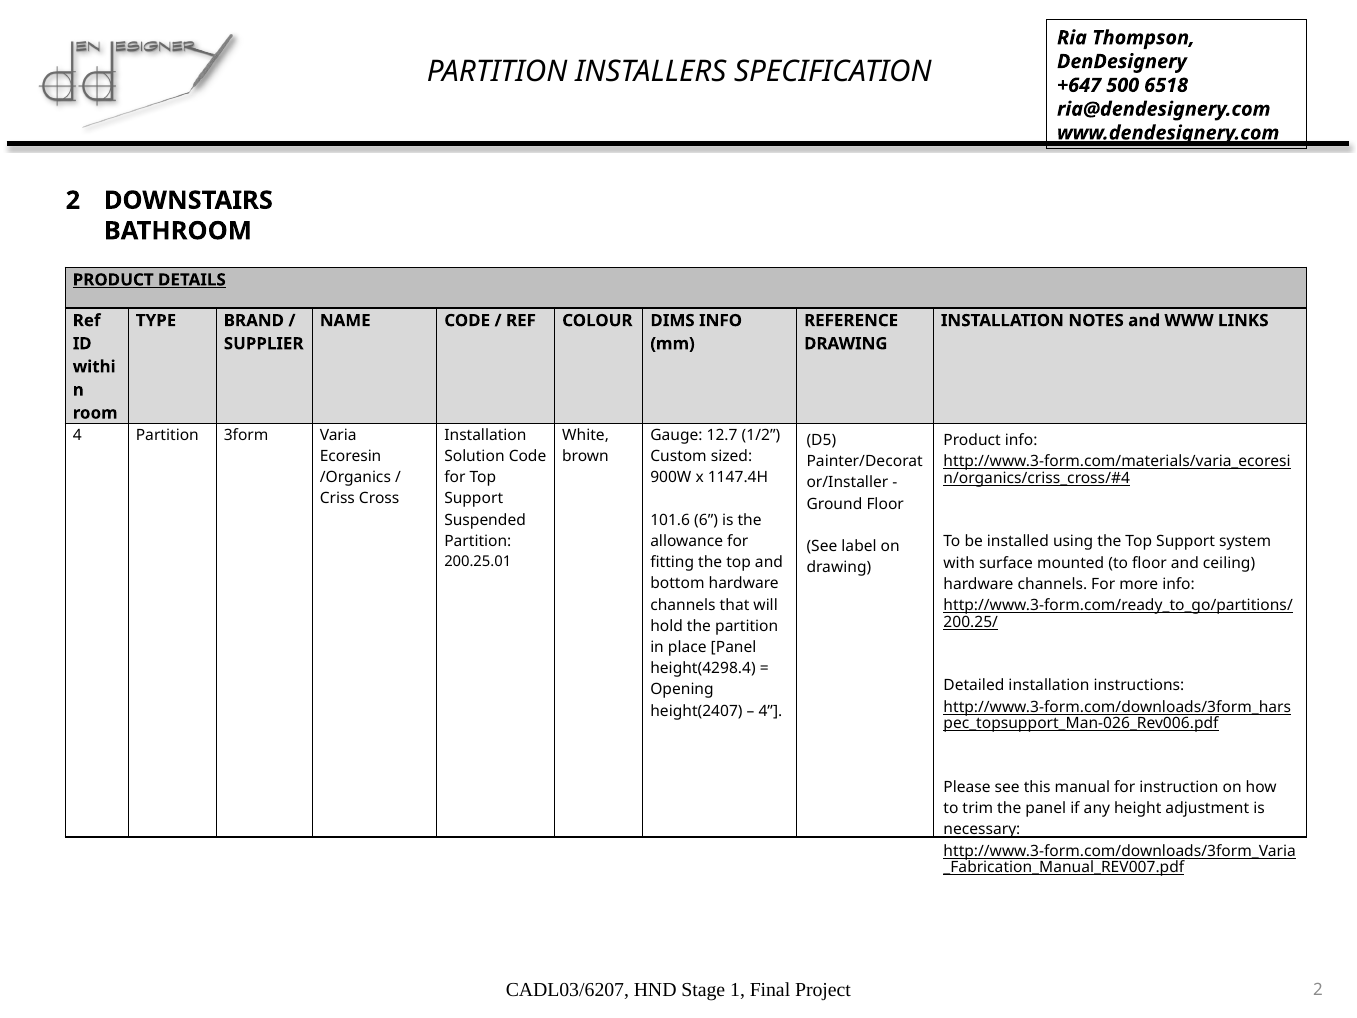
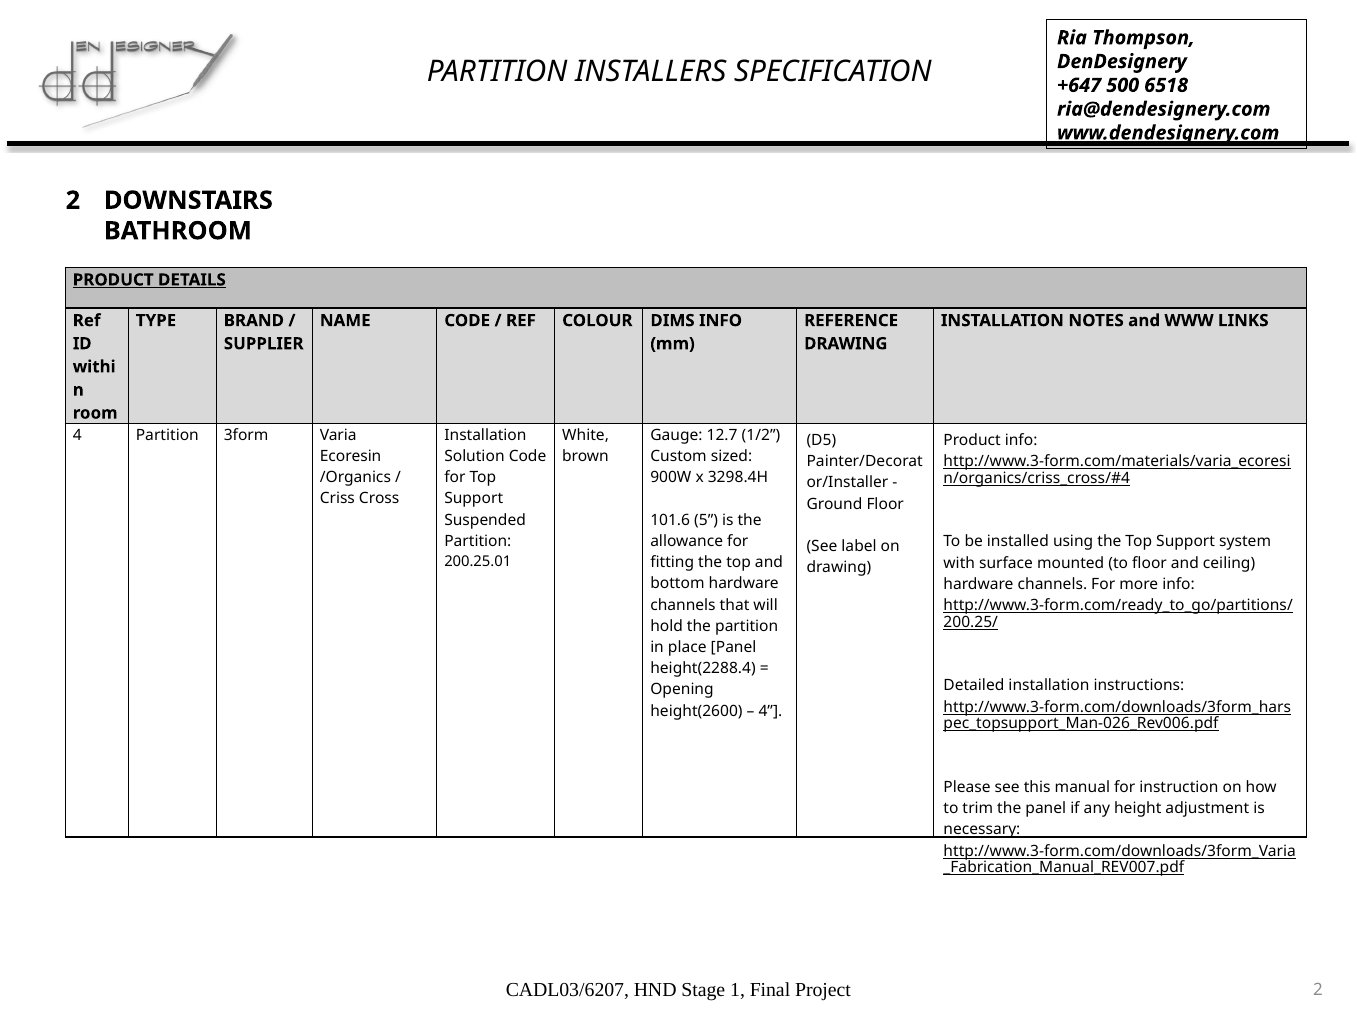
1147.4H: 1147.4H -> 3298.4H
6: 6 -> 5
height(4298.4: height(4298.4 -> height(2288.4
height(2407: height(2407 -> height(2600
